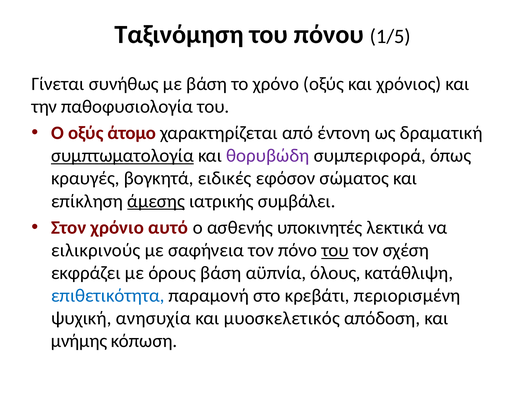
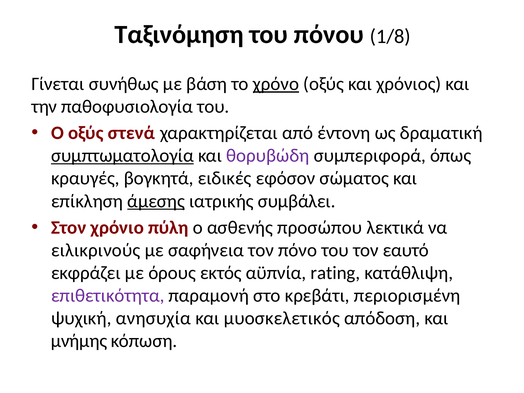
1/5: 1/5 -> 1/8
χρόνο underline: none -> present
άτομο: άτομο -> στενά
αυτό: αυτό -> πύλη
υποκινητές: υποκινητές -> προσώπου
του at (335, 250) underline: present -> none
σχέση: σχέση -> εαυτό
όρους βάση: βάση -> εκτός
όλους: όλους -> rating
επιθετικότητα colour: blue -> purple
